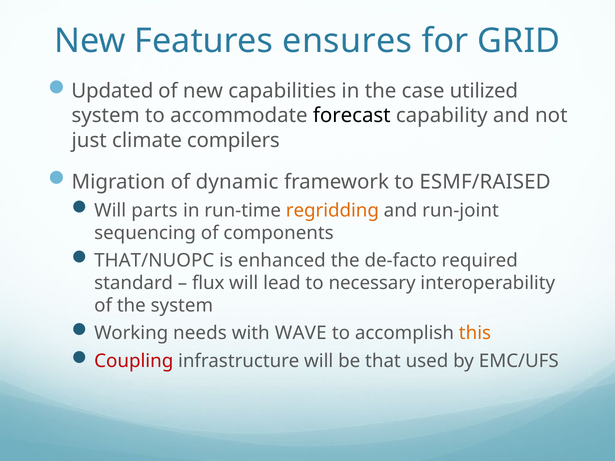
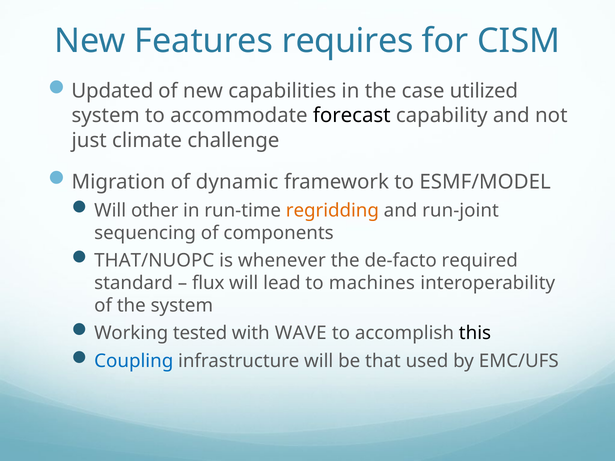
ensures: ensures -> requires
GRID: GRID -> CISM
compilers: compilers -> challenge
ESMF/RAISED: ESMF/RAISED -> ESMF/MODEL
parts: parts -> other
enhanced: enhanced -> whenever
necessary: necessary -> machines
needs: needs -> tested
this colour: orange -> black
Coupling colour: red -> blue
